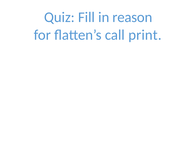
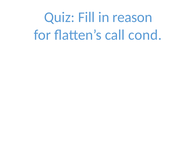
print: print -> cond
